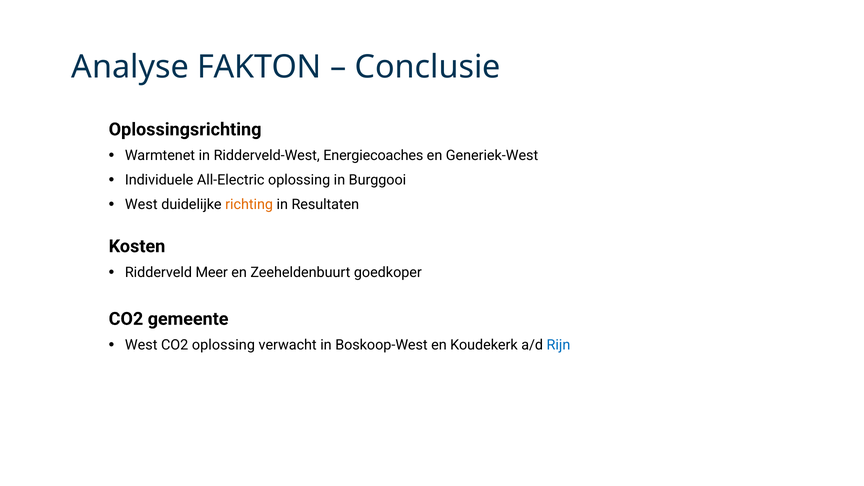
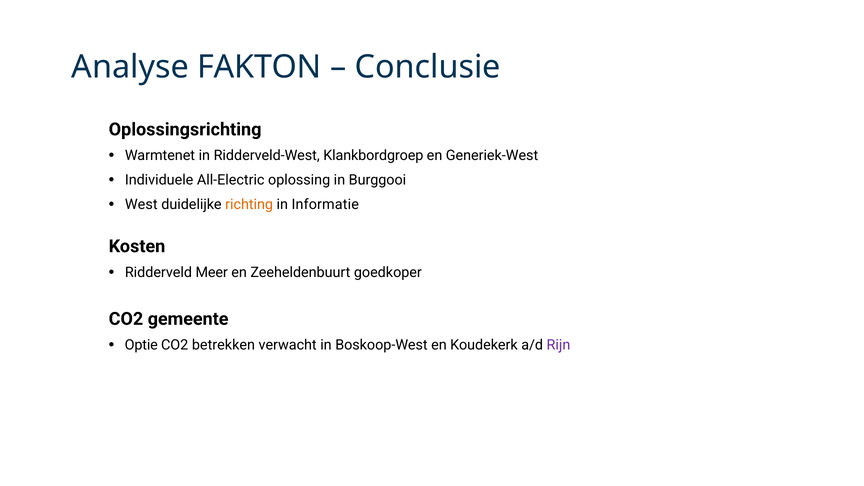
Energiecoaches: Energiecoaches -> Klankbordgroep
Resultaten: Resultaten -> Informatie
West at (141, 345): West -> Optie
CO2 oplossing: oplossing -> betrekken
Rijn colour: blue -> purple
